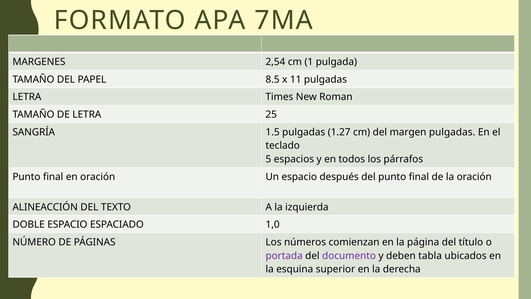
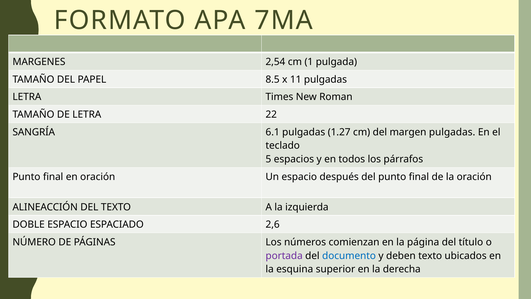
25: 25 -> 22
1.5: 1.5 -> 6.1
1,0: 1,0 -> 2,6
documento colour: purple -> blue
deben tabla: tabla -> texto
